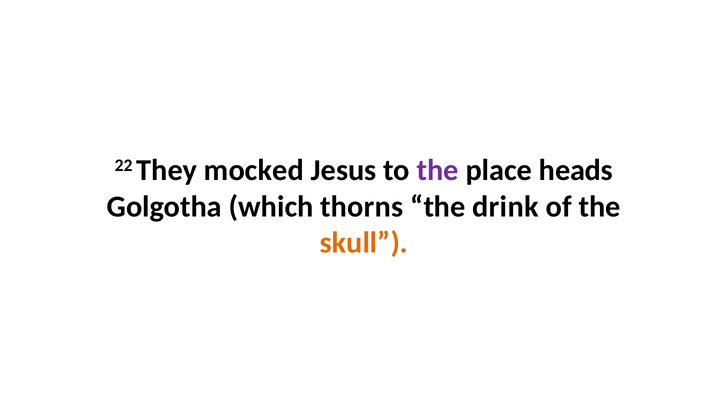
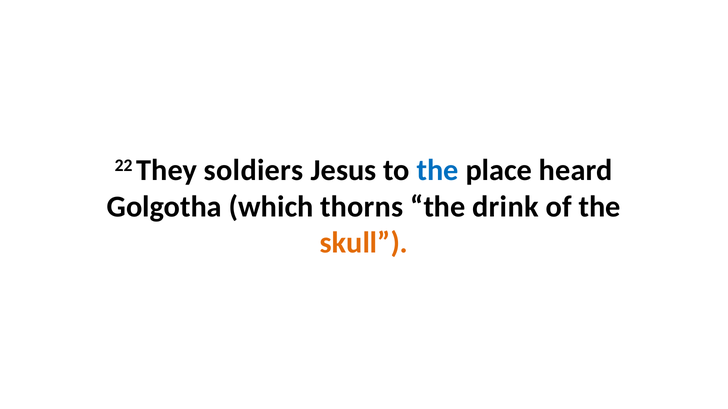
mocked: mocked -> soldiers
the at (438, 170) colour: purple -> blue
heads: heads -> heard
